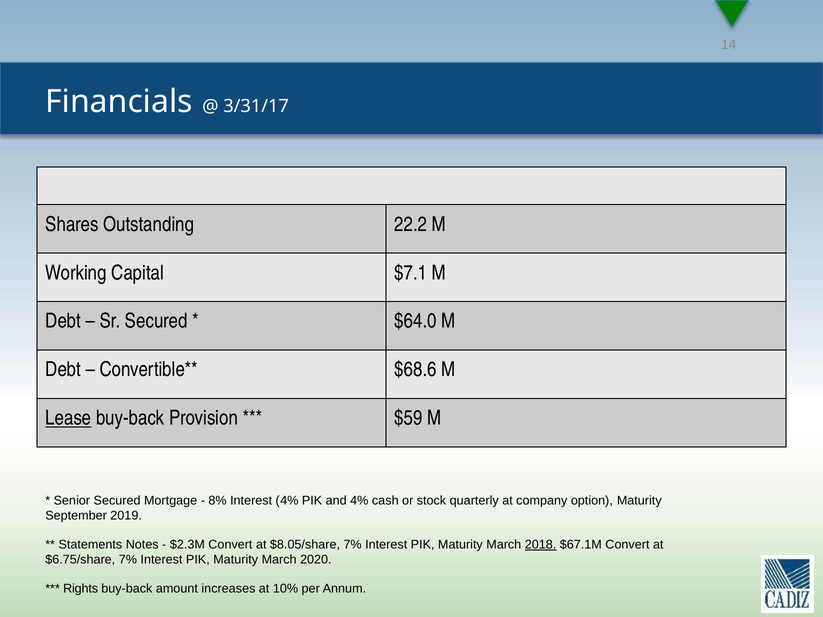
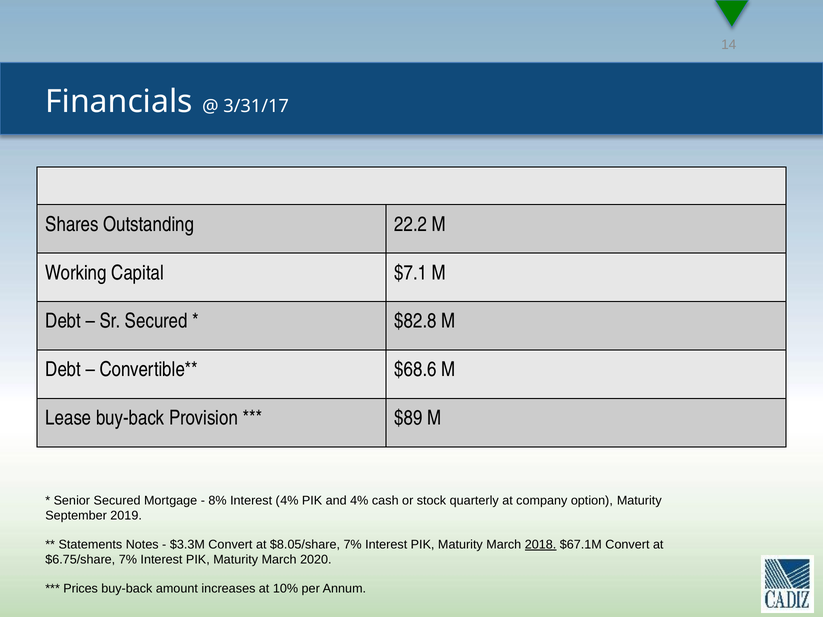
$64.0: $64.0 -> $82.8
Lease underline: present -> none
$59: $59 -> $89
$2.3M: $2.3M -> $3.3M
Rights: Rights -> Prices
